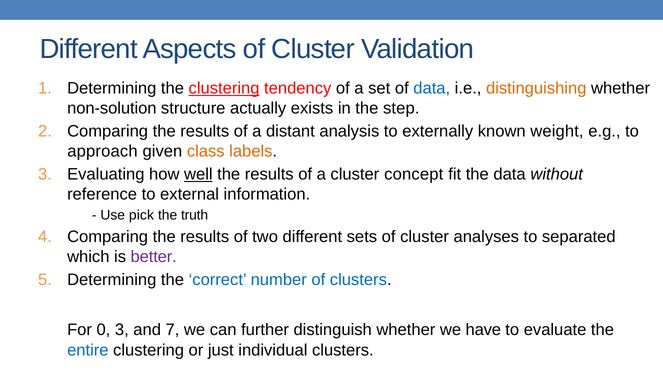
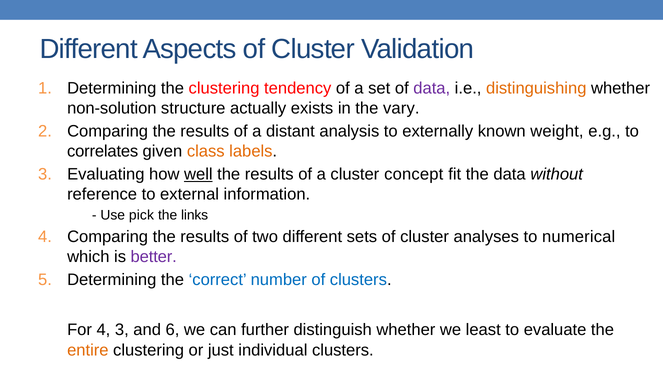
clustering at (224, 88) underline: present -> none
data at (432, 88) colour: blue -> purple
step: step -> vary
approach: approach -> correlates
truth: truth -> links
separated: separated -> numerical
For 0: 0 -> 4
7: 7 -> 6
have: have -> least
entire colour: blue -> orange
